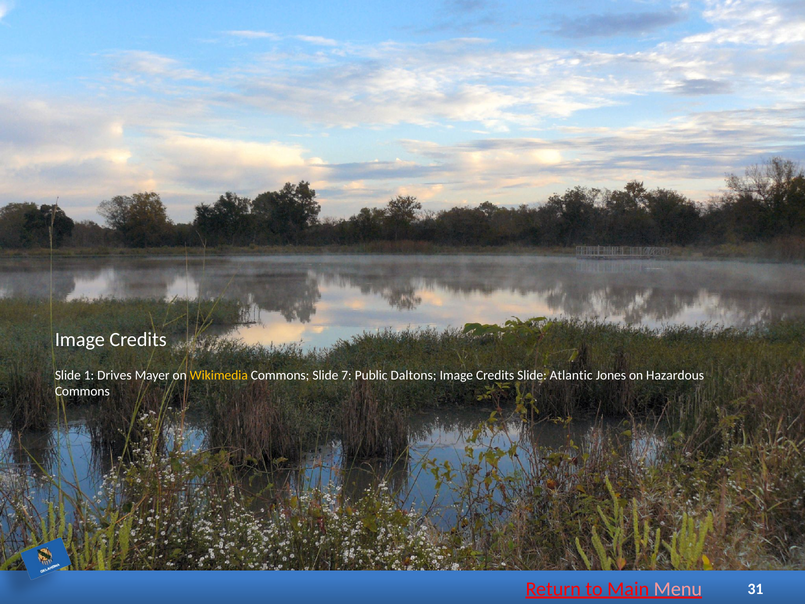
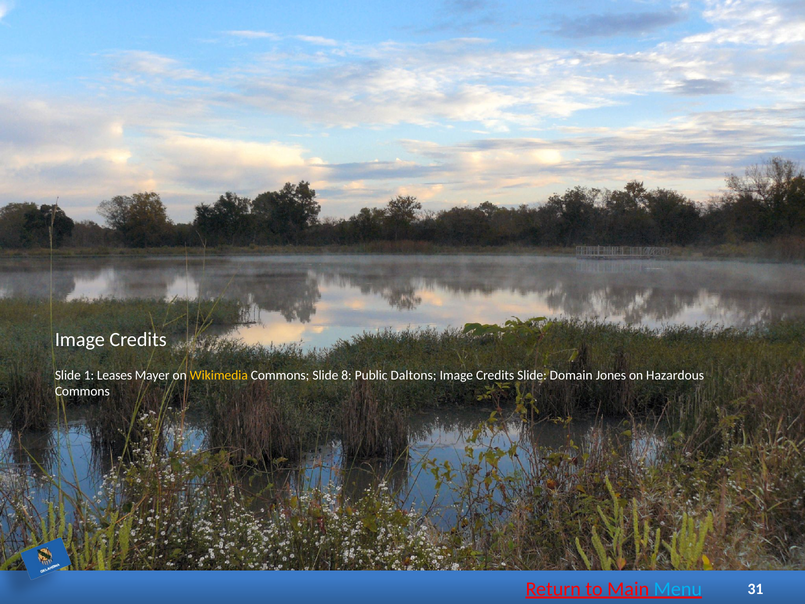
Drives: Drives -> Leases
7: 7 -> 8
Atlantic: Atlantic -> Domain
Menu colour: pink -> light blue
